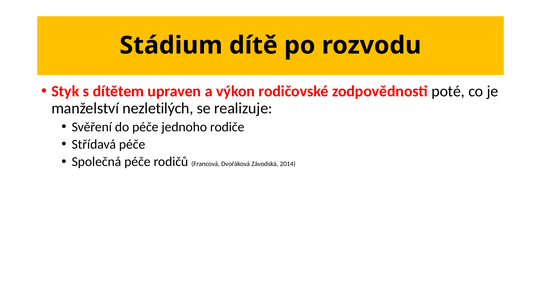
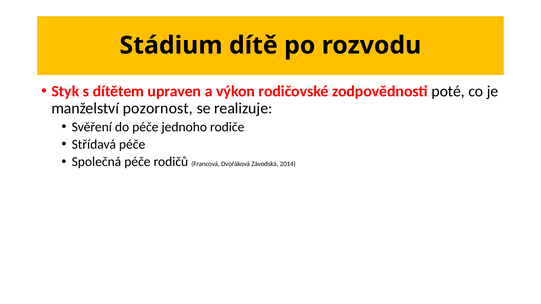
nezletilých: nezletilých -> pozornost
